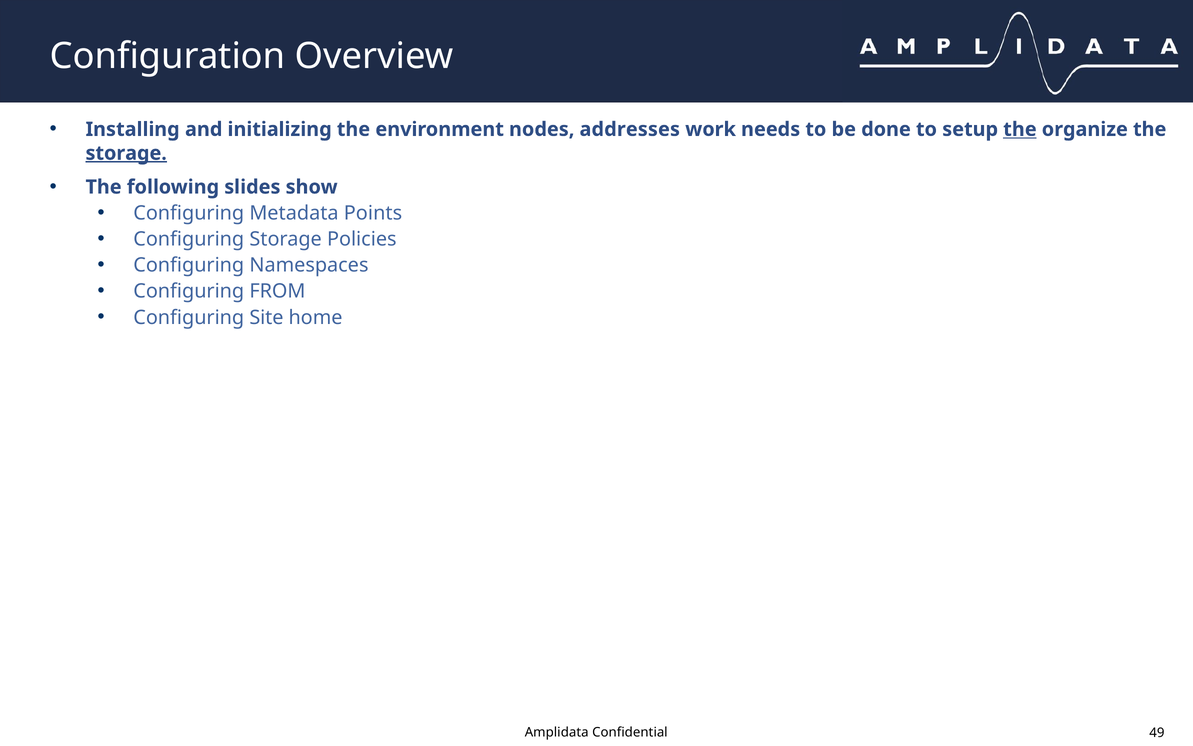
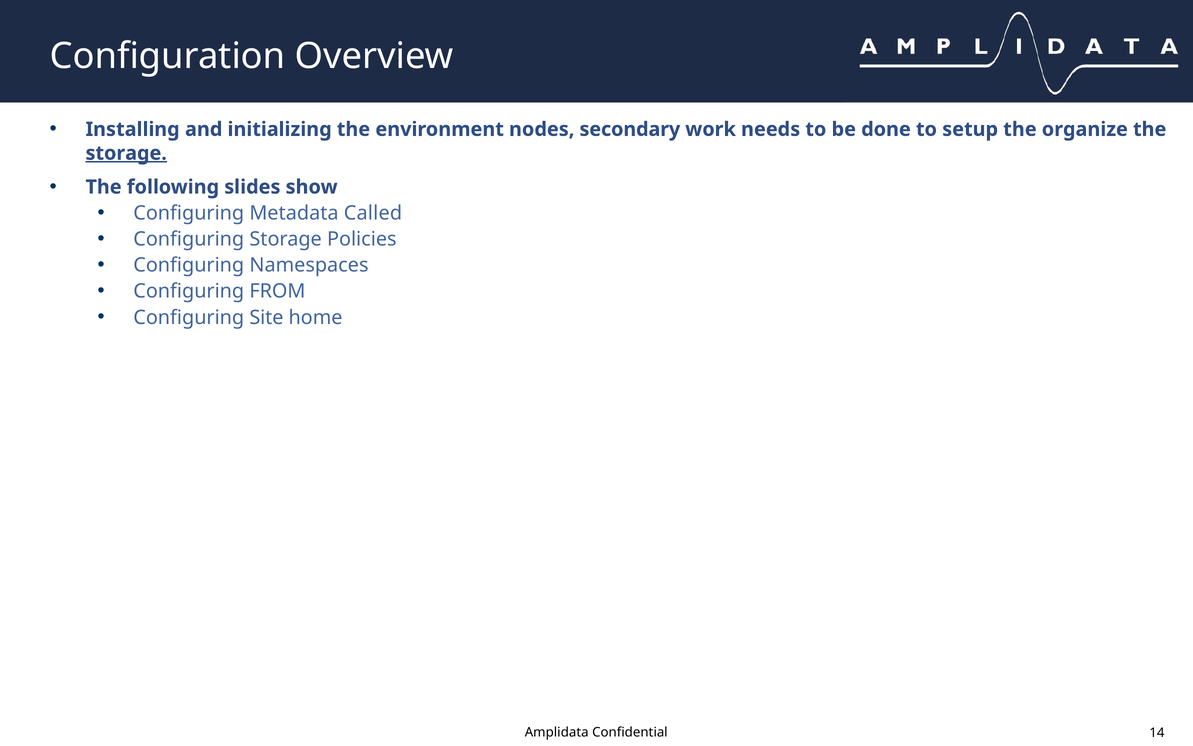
addresses: addresses -> secondary
the at (1020, 129) underline: present -> none
Points: Points -> Called
49: 49 -> 14
